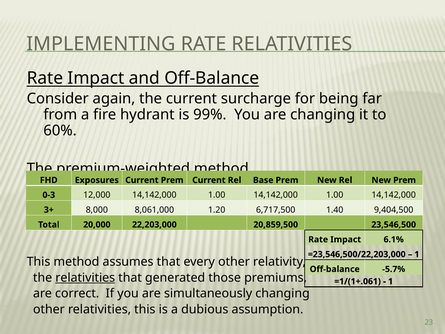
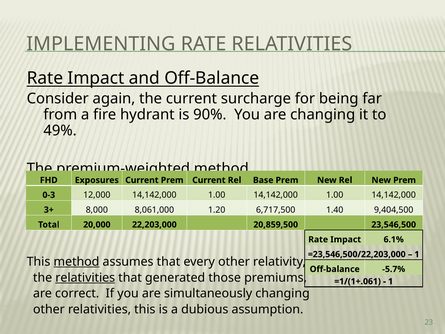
99%: 99% -> 90%
60%: 60% -> 49%
method underline: none -> present
